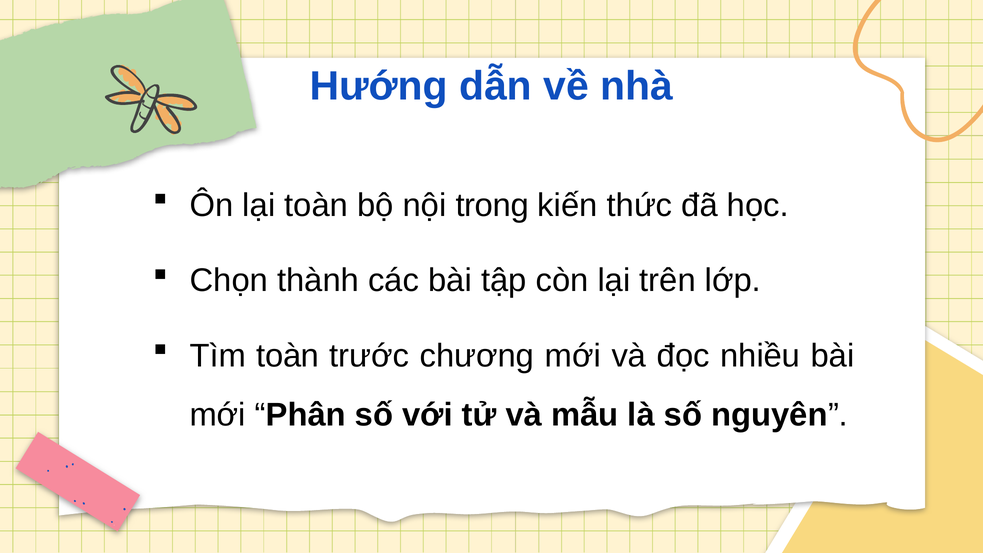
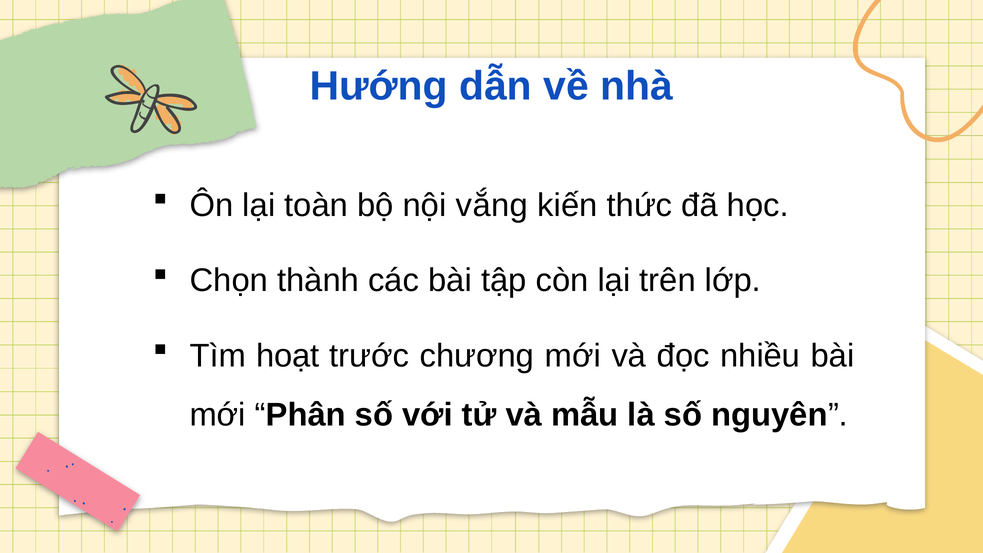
trong: trong -> vắng
Tìm toàn: toàn -> hoạt
